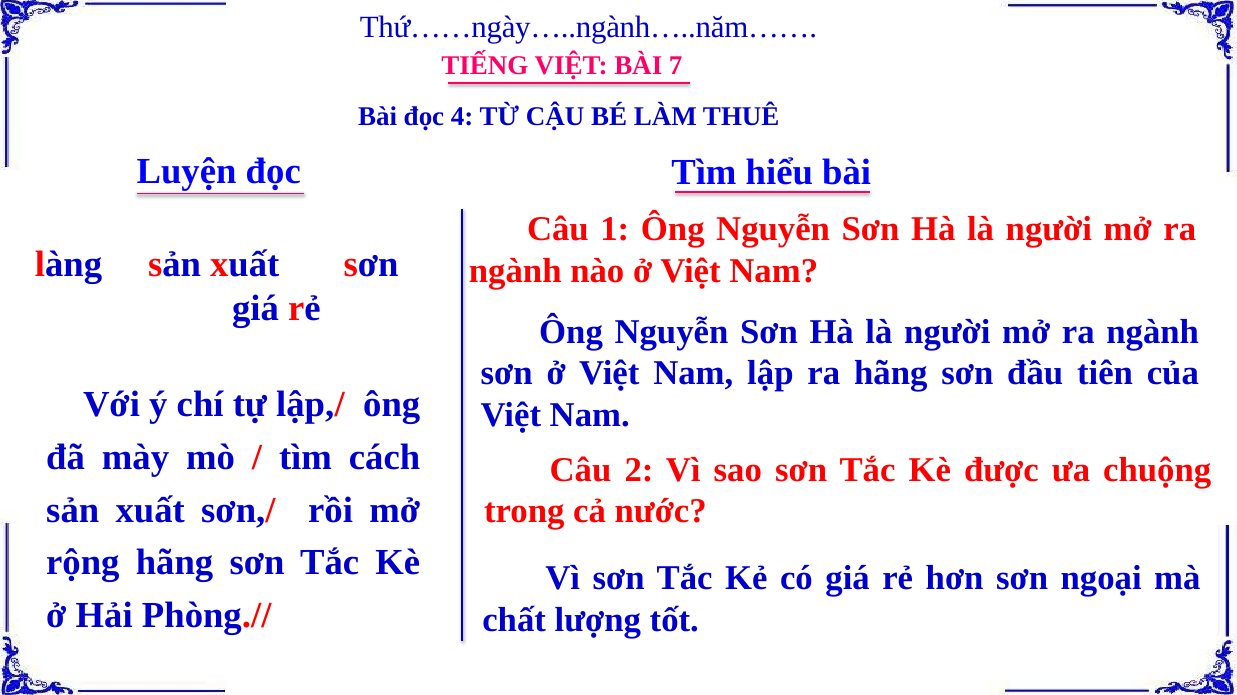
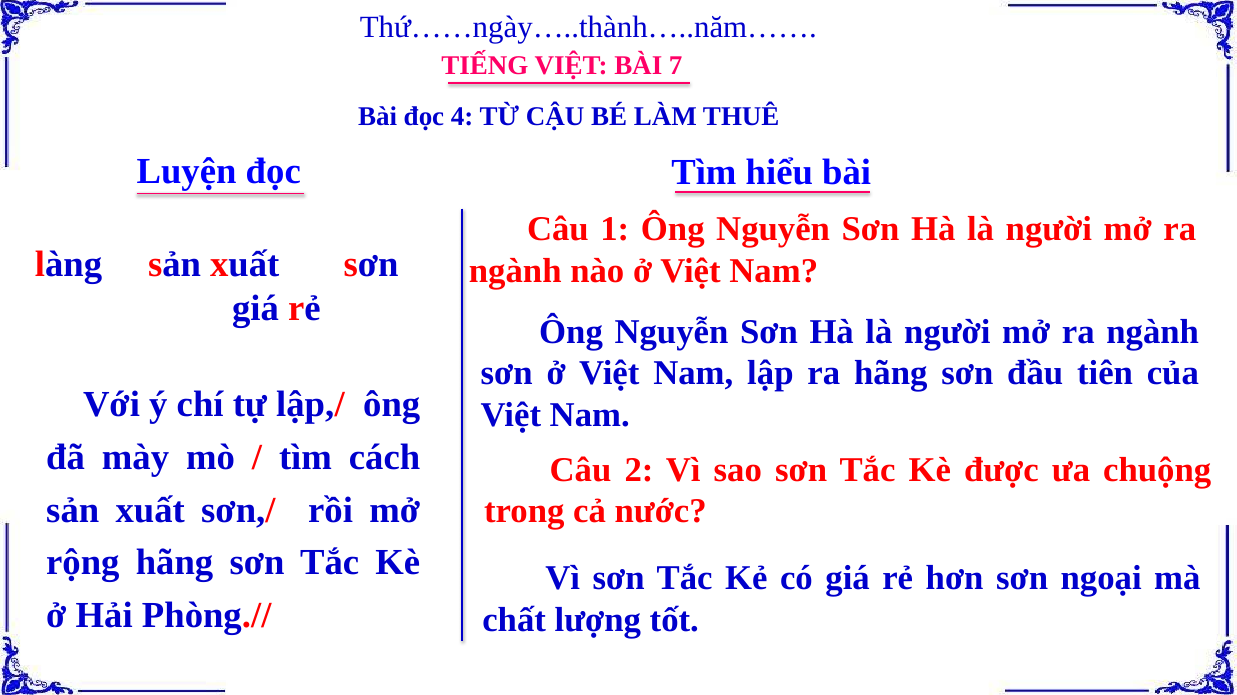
Thứ……ngày…..ngành…..năm……: Thứ……ngày…..ngành…..năm…… -> Thứ……ngày…..thành…..năm……
